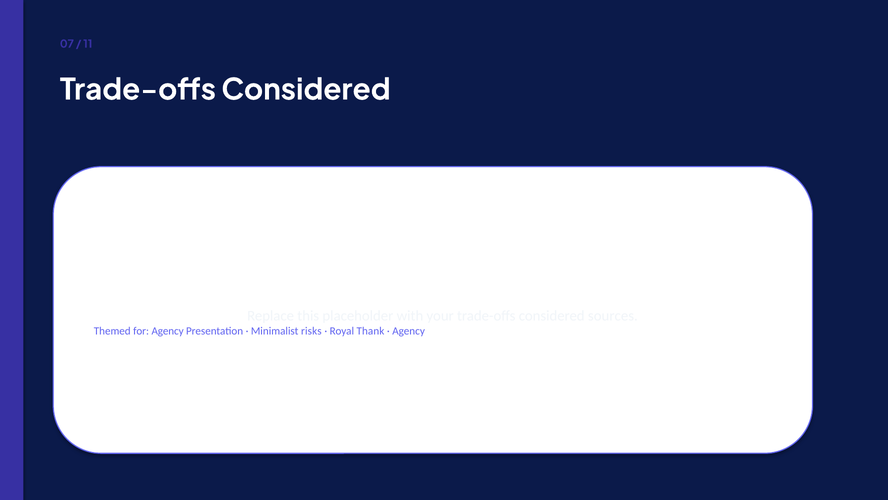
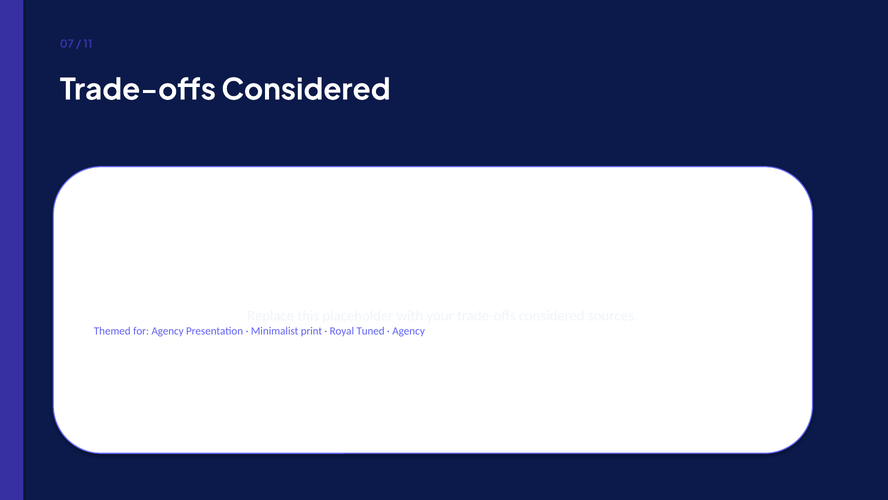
risks: risks -> print
Thank: Thank -> Tuned
